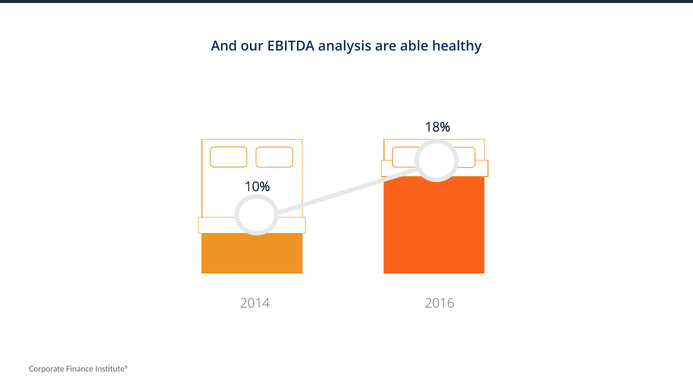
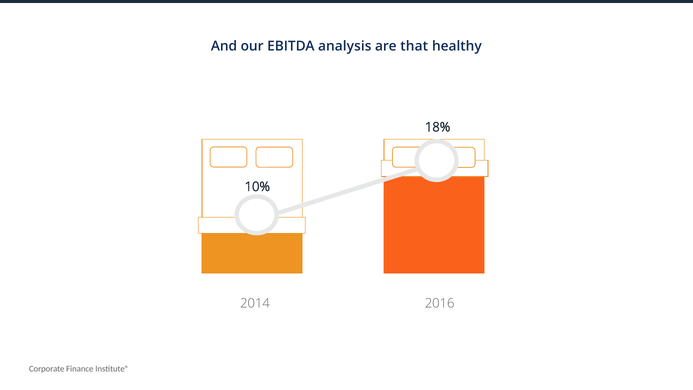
able: able -> that
